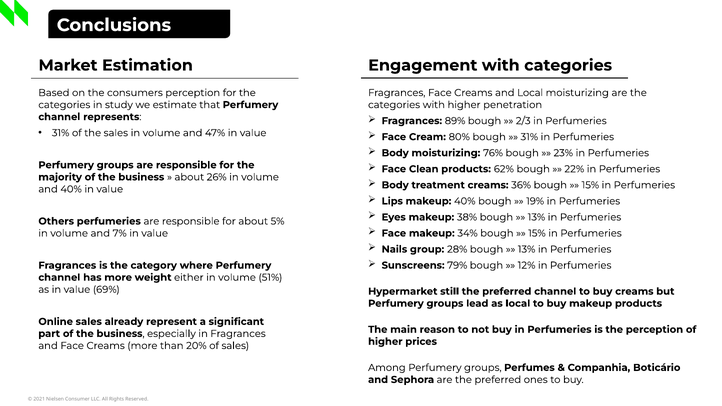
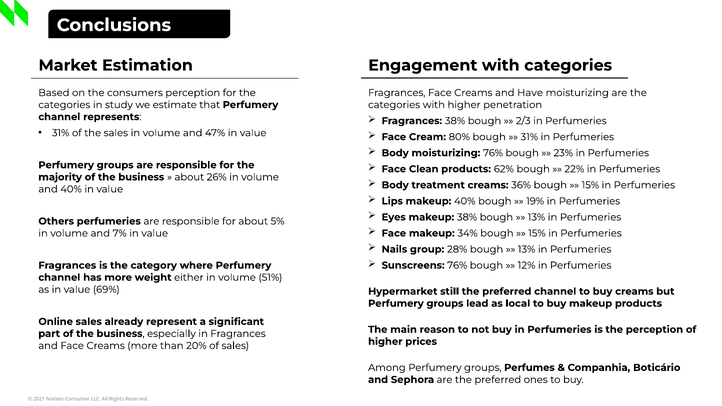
and Local: Local -> Have
Fragrances 89%: 89% -> 38%
Sunscreens 79%: 79% -> 76%
